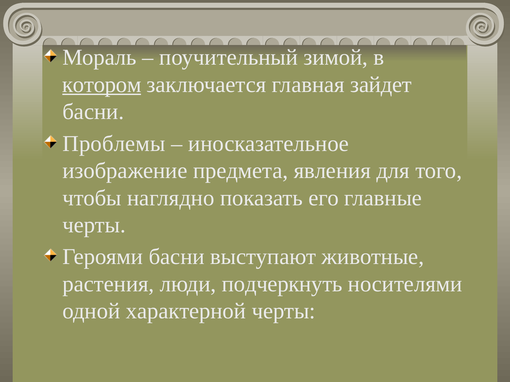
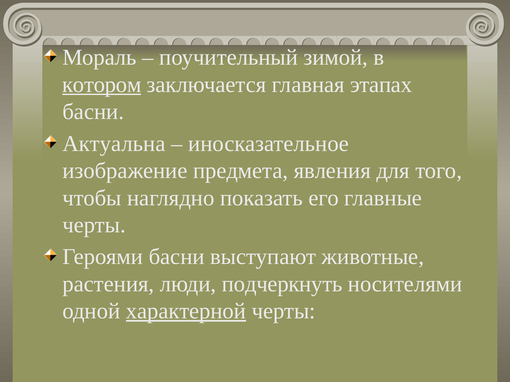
зайдет: зайдет -> этапах
Проблемы: Проблемы -> Актуальна
характерной underline: none -> present
